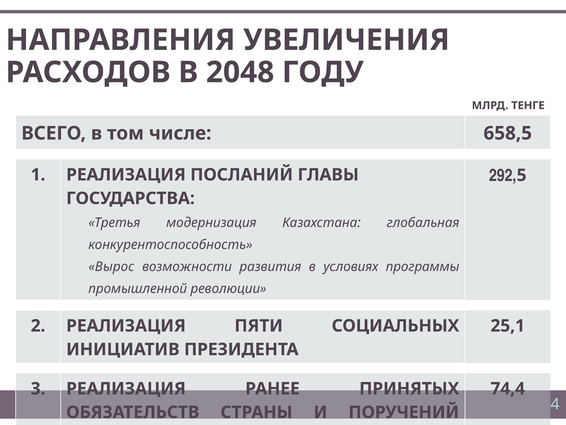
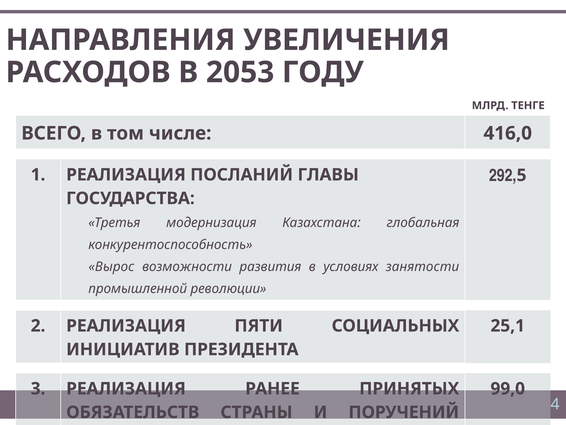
2048: 2048 -> 2053
658,5: 658,5 -> 416,0
программы: программы -> занятости
74,4: 74,4 -> 99,0
